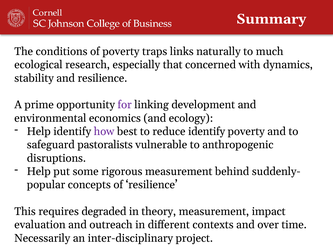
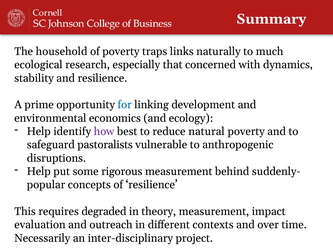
conditions: conditions -> household
for colour: purple -> blue
reduce identify: identify -> natural
